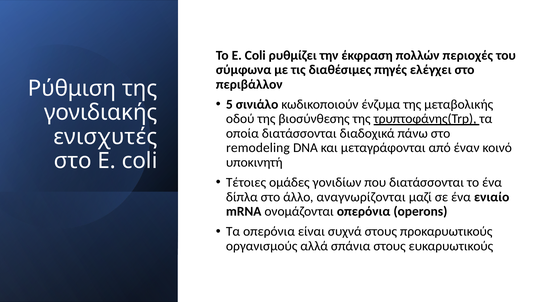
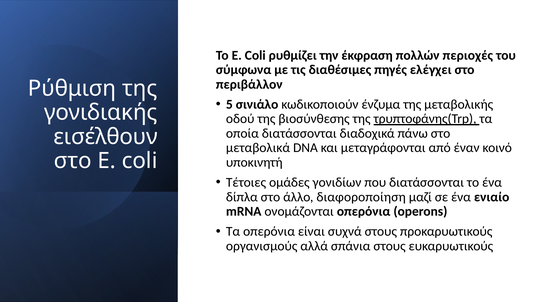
ενισχυτές: ενισχυτές -> εισέλθουν
remodeling: remodeling -> μεταβολικά
αναγνωρίζονται: αναγνωρίζονται -> διαφοροποίηση
